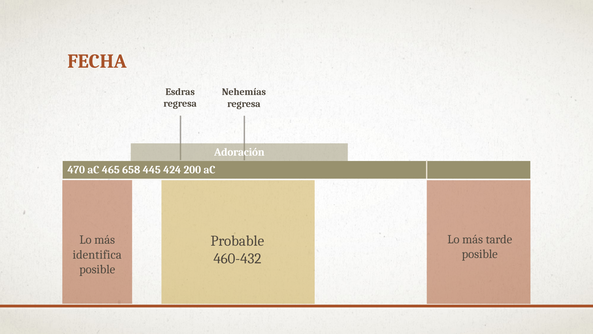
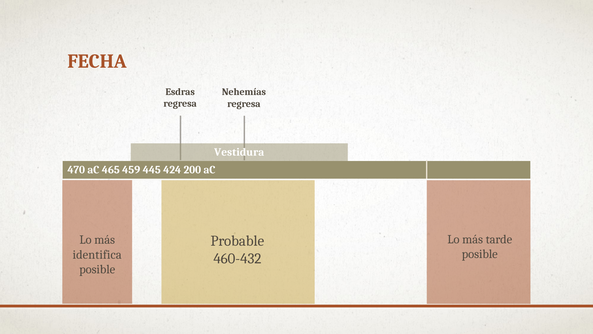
Adoración: Adoración -> Vestidura
658: 658 -> 459
